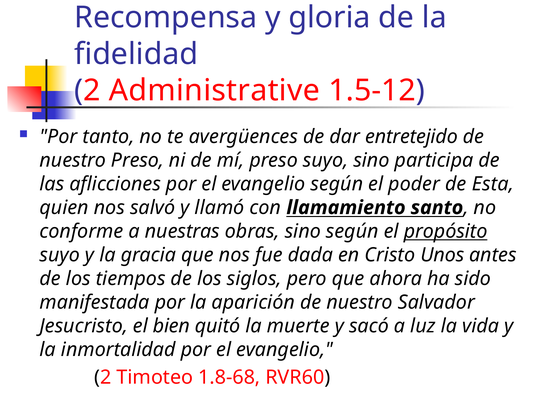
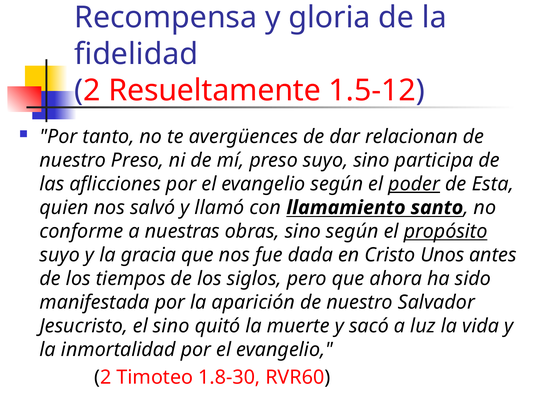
Administrative: Administrative -> Resueltamente
entretejido: entretejido -> relacionan
poder underline: none -> present
el bien: bien -> sino
1.8-68: 1.8-68 -> 1.8-30
